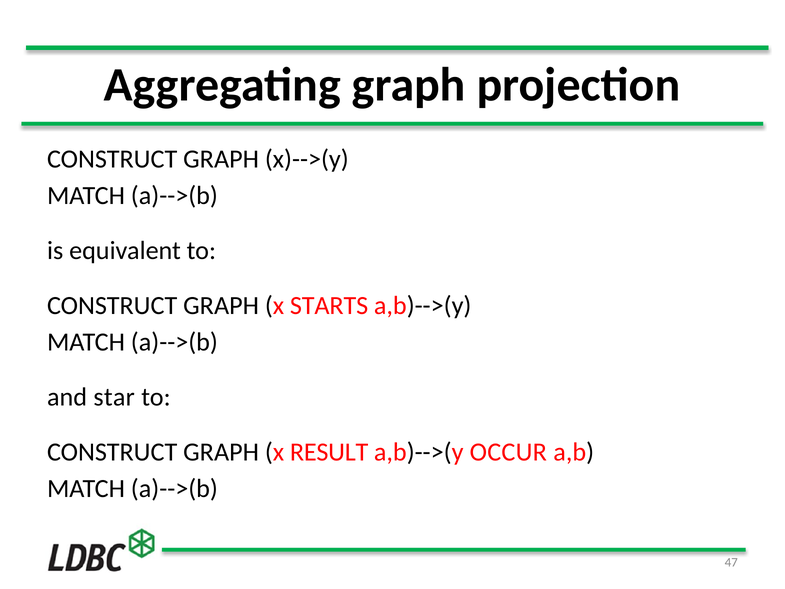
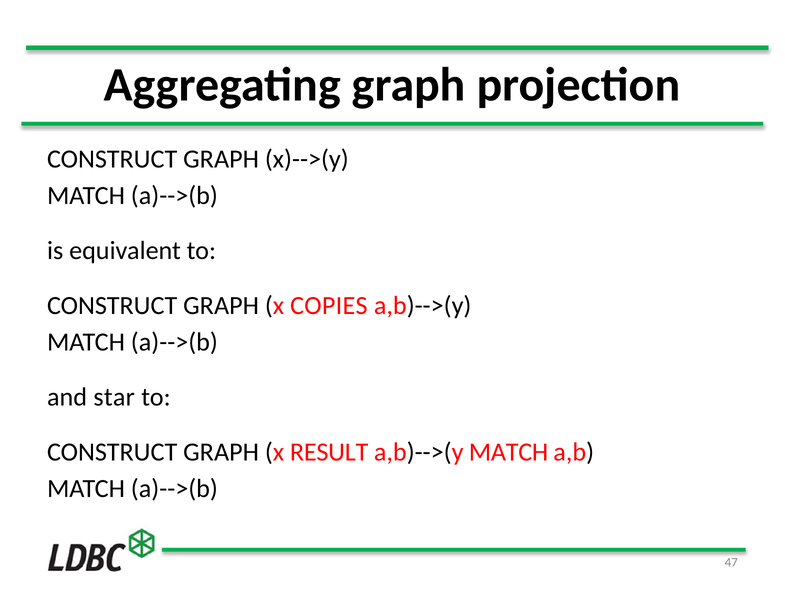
STARTS: STARTS -> COPIES
OCCUR at (508, 452): OCCUR -> MATCH
